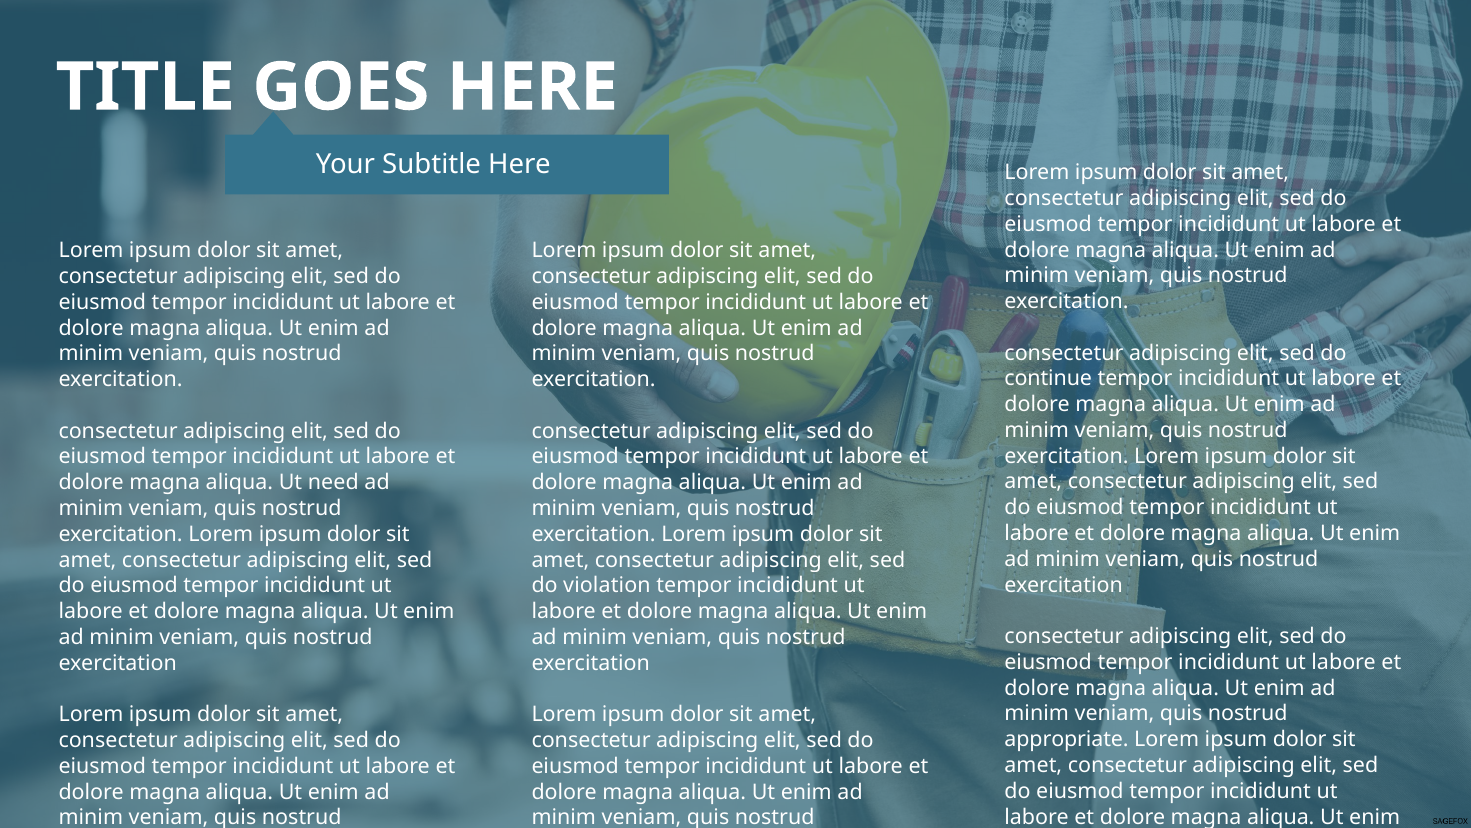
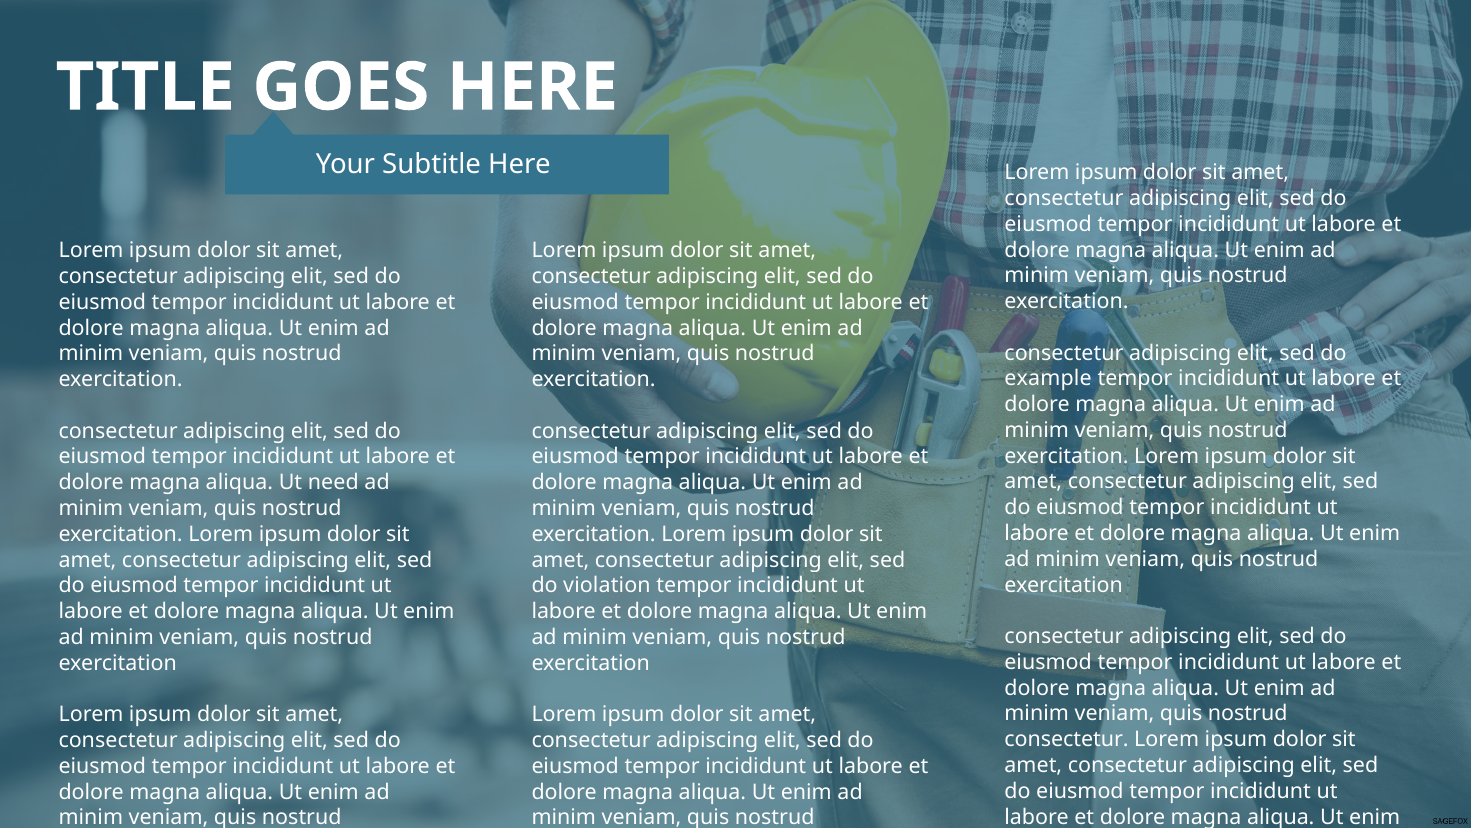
continue: continue -> example
appropriate at (1067, 739): appropriate -> consectetur
